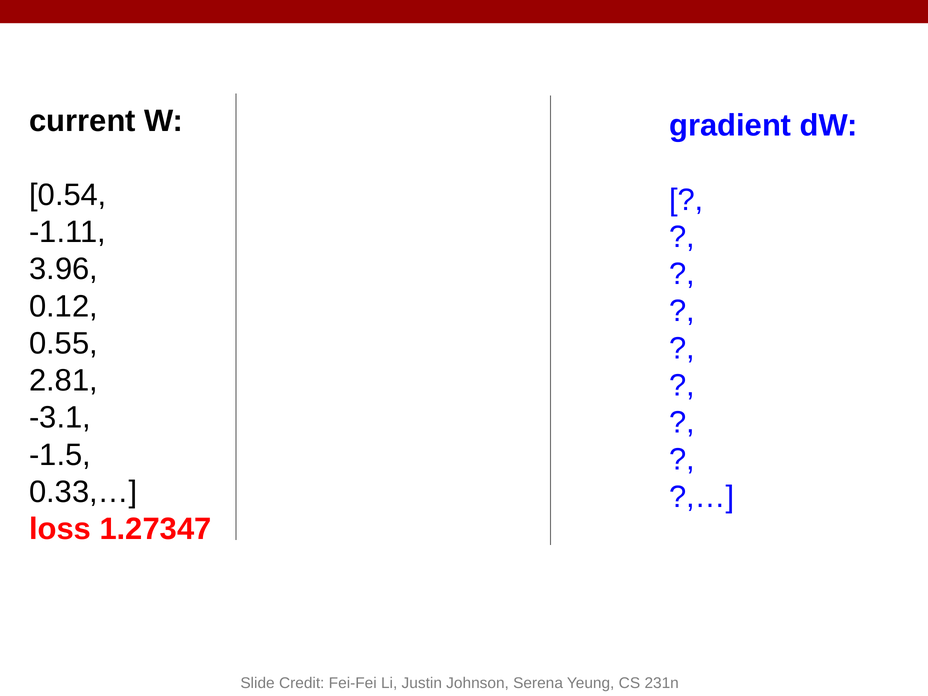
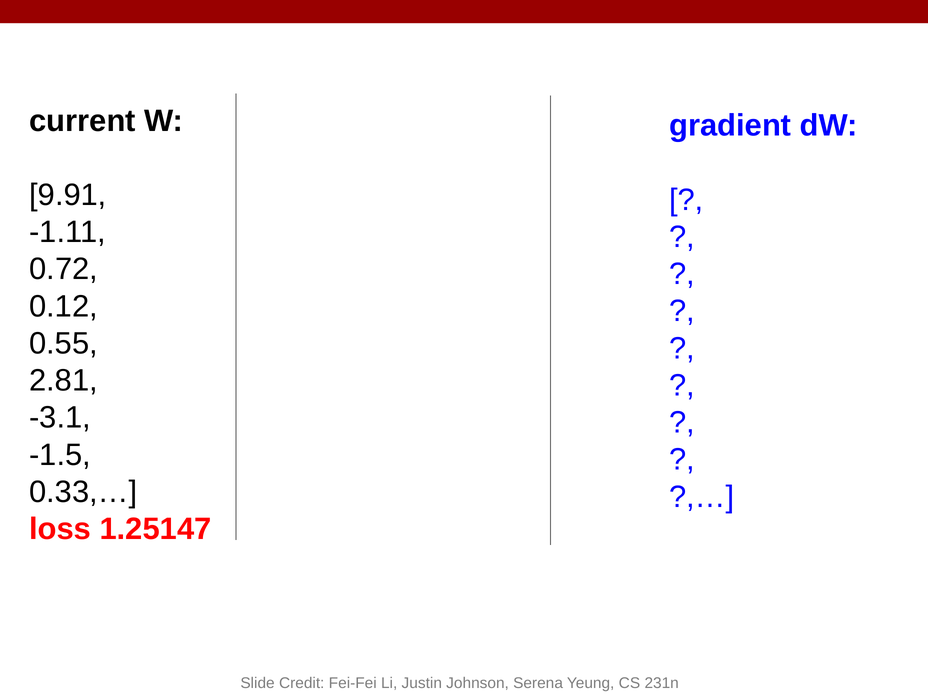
0.54: 0.54 -> 9.91
3.96: 3.96 -> 0.72
1.27347: 1.27347 -> 1.25147
